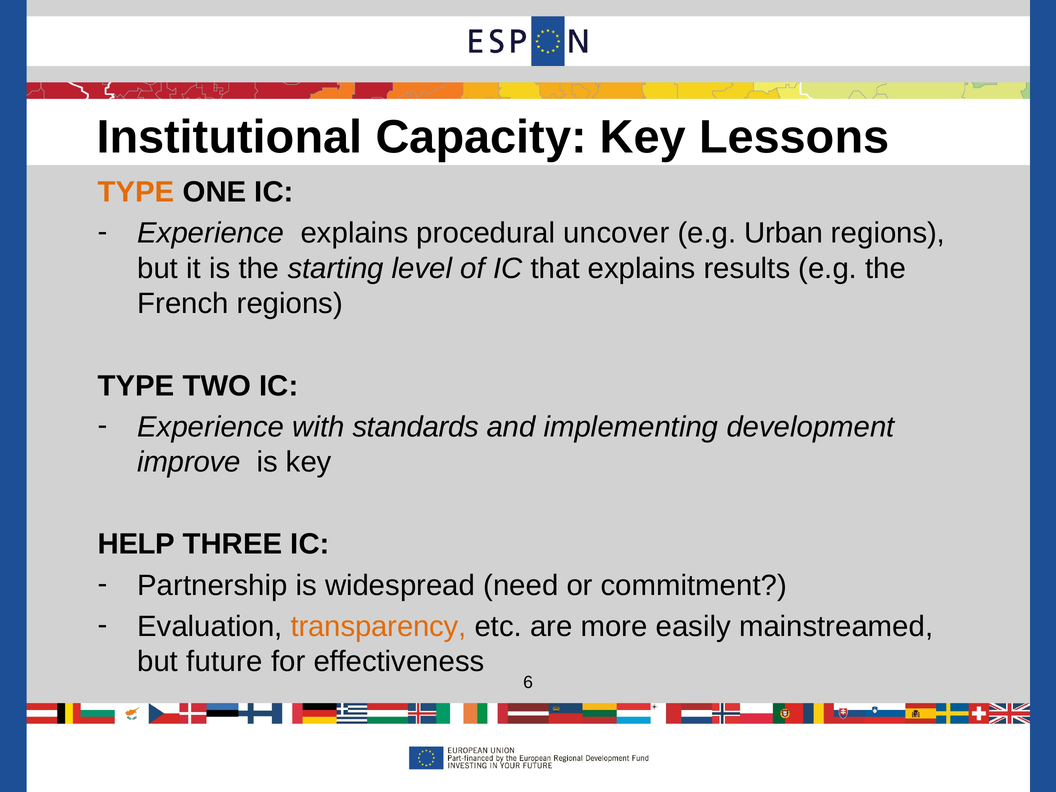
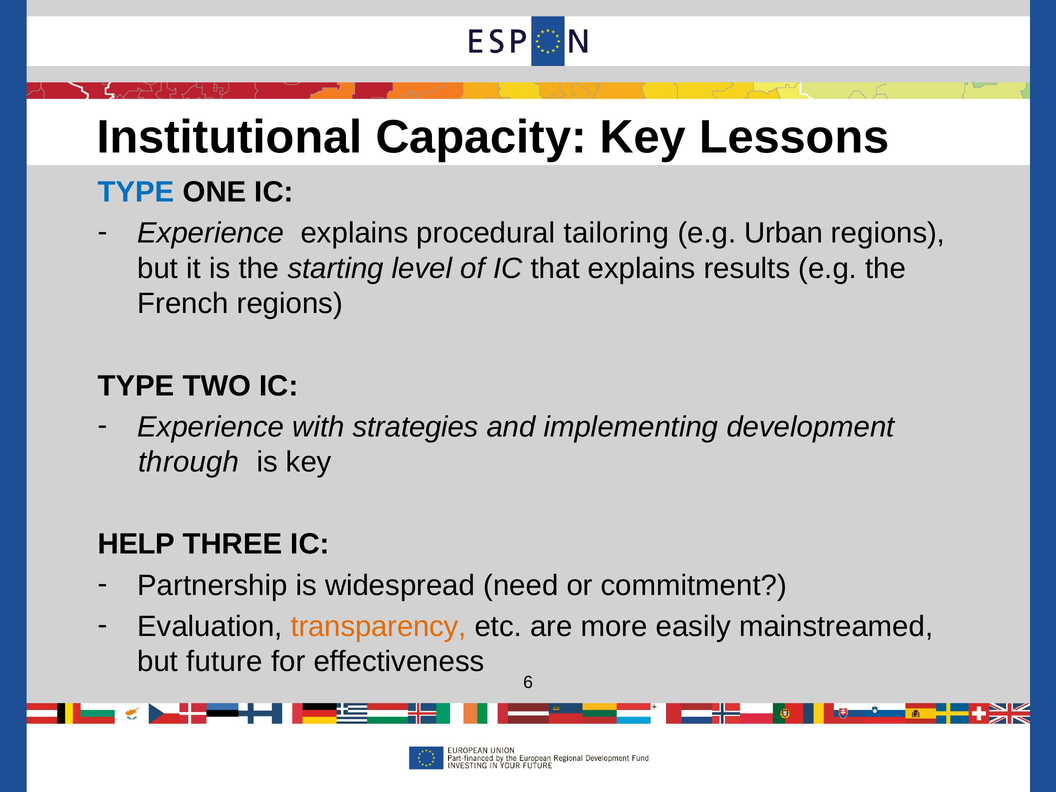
TYPE at (136, 192) colour: orange -> blue
uncover: uncover -> tailoring
standards: standards -> strategies
improve: improve -> through
